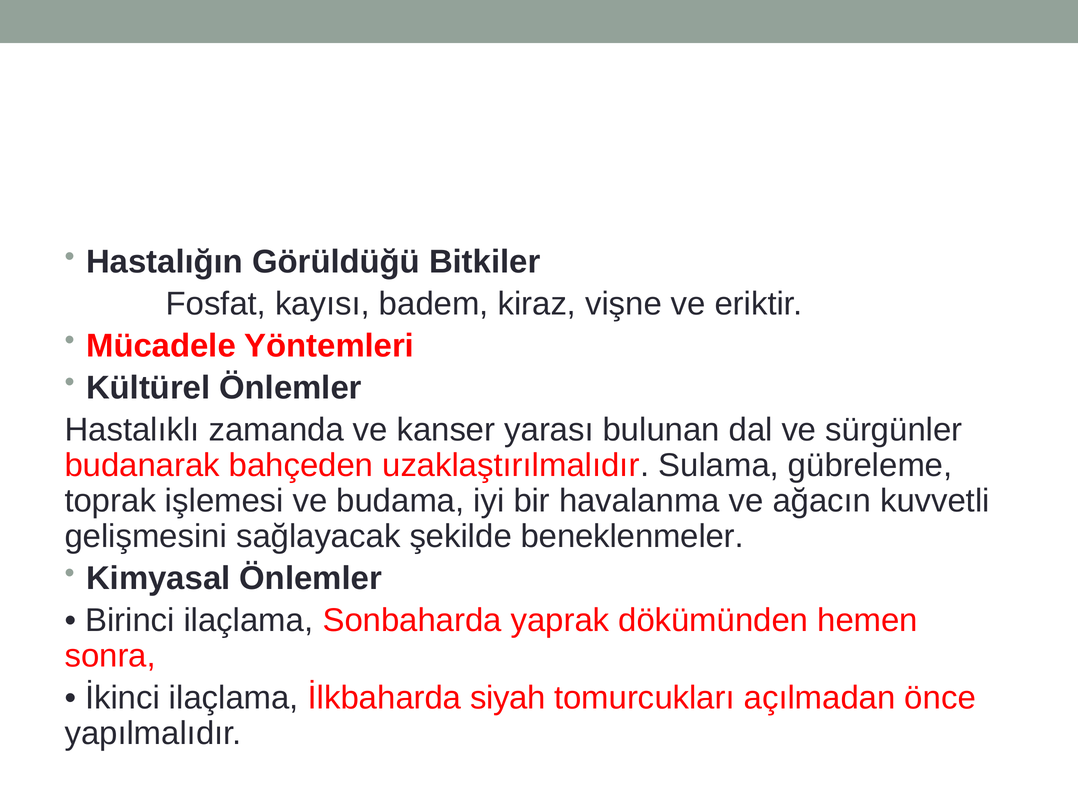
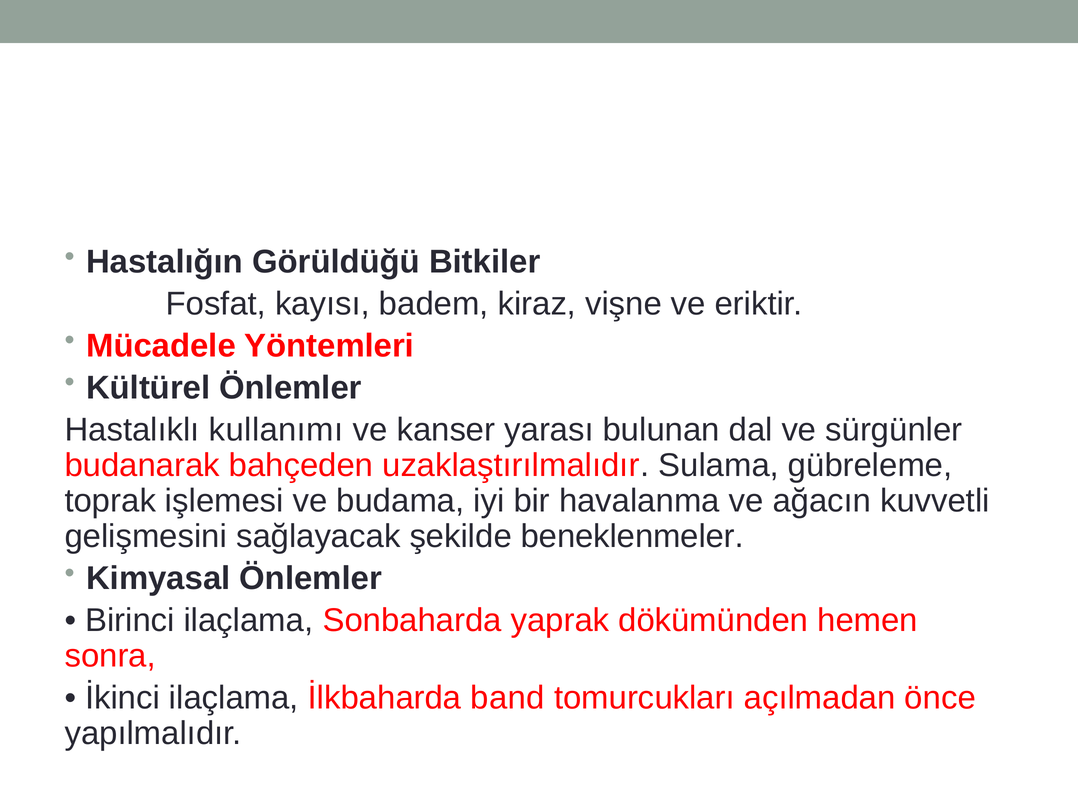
zamanda: zamanda -> kullanımı
siyah: siyah -> band
